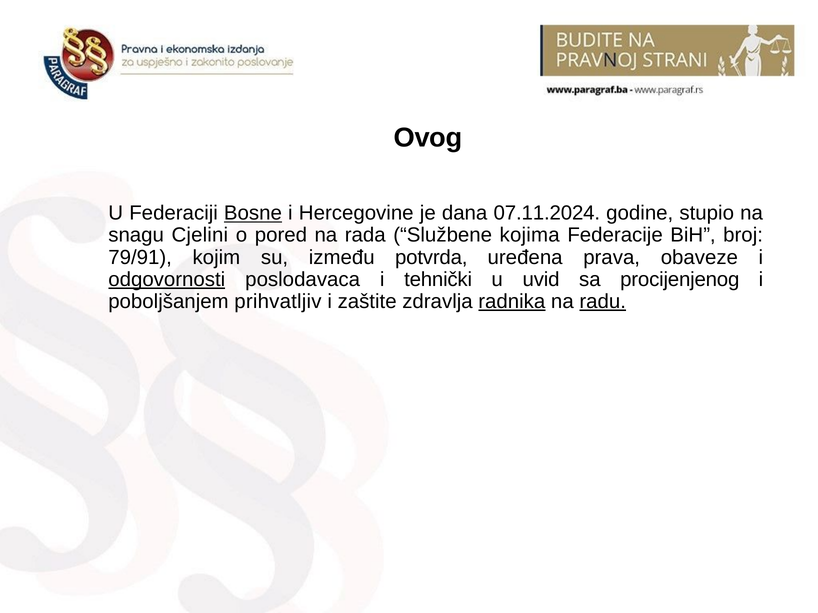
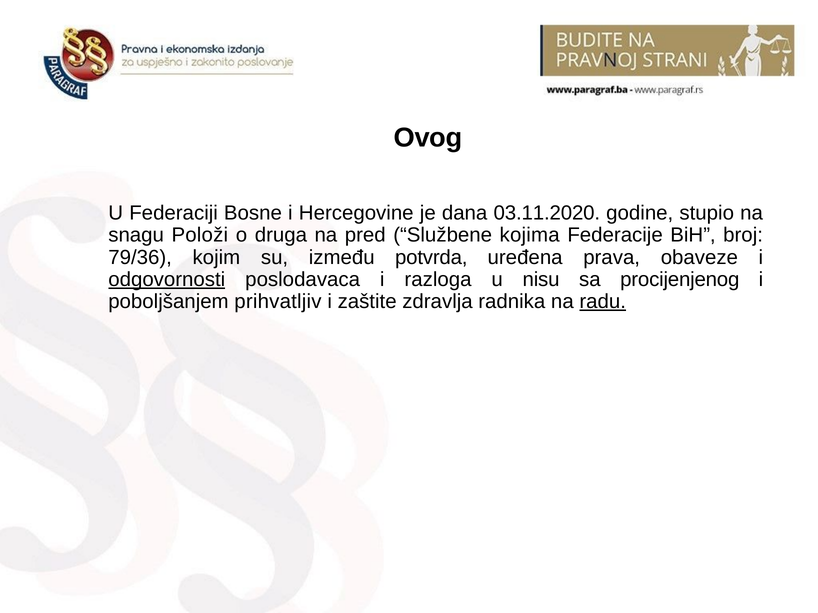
Bosne underline: present -> none
07.11.2024: 07.11.2024 -> 03.11.2020
Cjelini: Cjelini -> Položi
pored: pored -> druga
rada: rada -> pred
79/91: 79/91 -> 79/36
tehnički: tehnički -> razloga
uvid: uvid -> nisu
radnika underline: present -> none
